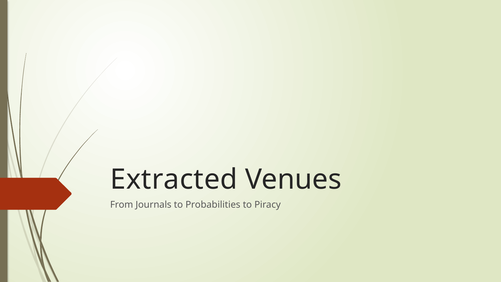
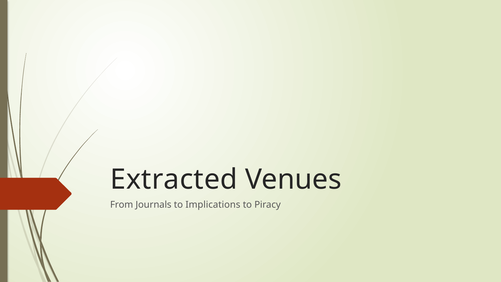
Probabilities: Probabilities -> Implications
